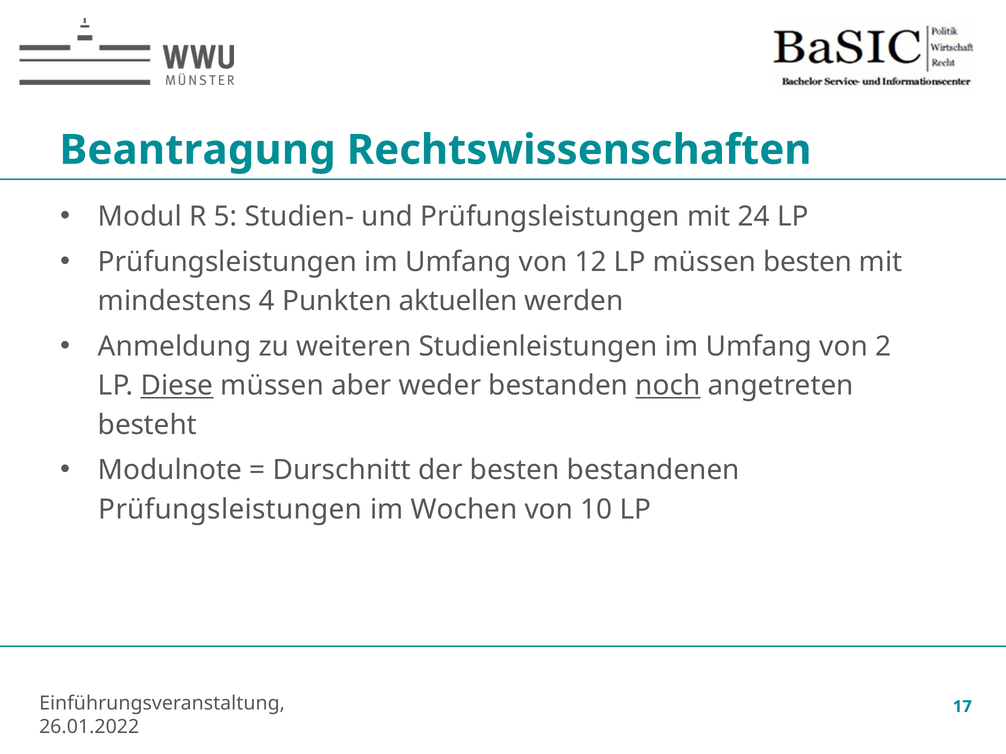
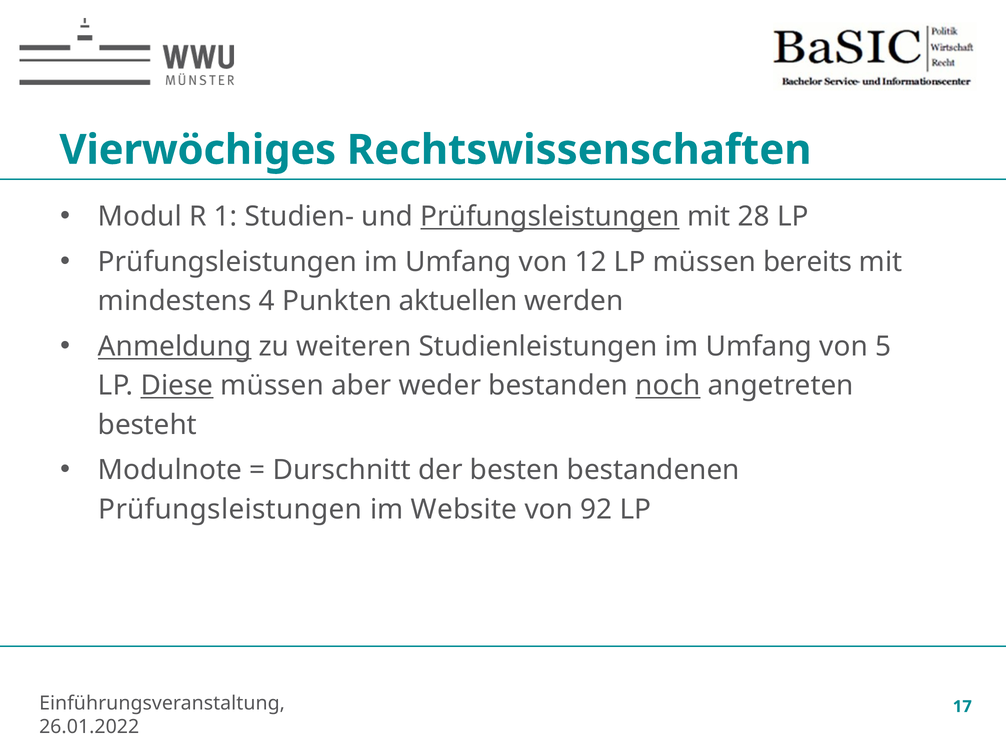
Beantragung: Beantragung -> Vierwöchiges
5: 5 -> 1
Prüfungsleistungen at (550, 217) underline: none -> present
24: 24 -> 28
müssen besten: besten -> bereits
Anmeldung underline: none -> present
2: 2 -> 5
Wochen: Wochen -> Website
10: 10 -> 92
